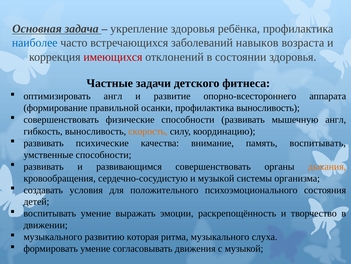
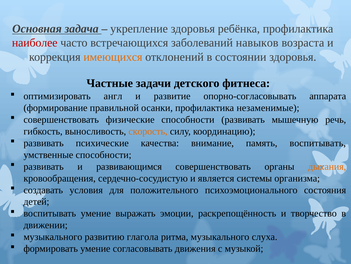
наиболее colour: blue -> red
имеющихся colour: red -> orange
опорно-всестороннего: опорно-всестороннего -> опорно-согласовывать
профилактика выносливость: выносливость -> незаменимые
мышечную англ: англ -> речь
и музыкой: музыкой -> является
которая: которая -> глагола
